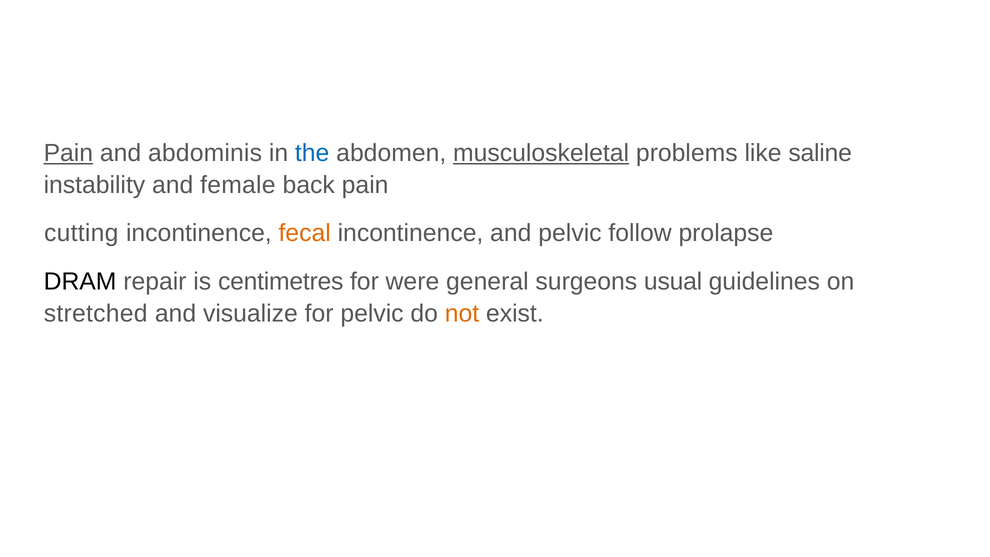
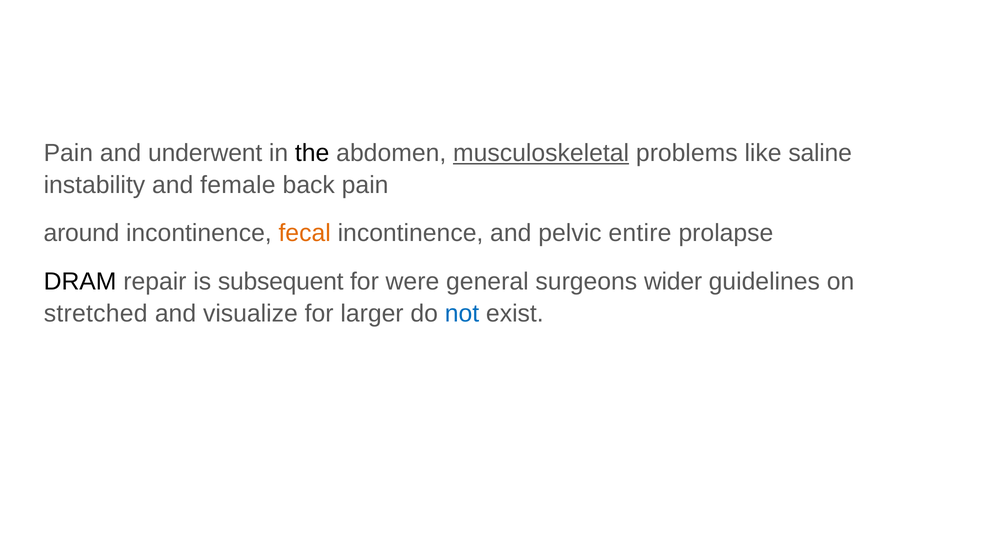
Pain at (68, 153) underline: present -> none
abdominis: abdominis -> underwent
the colour: blue -> black
cutting: cutting -> around
follow: follow -> entire
centimetres: centimetres -> subsequent
usual: usual -> wider
for pelvic: pelvic -> larger
not colour: orange -> blue
